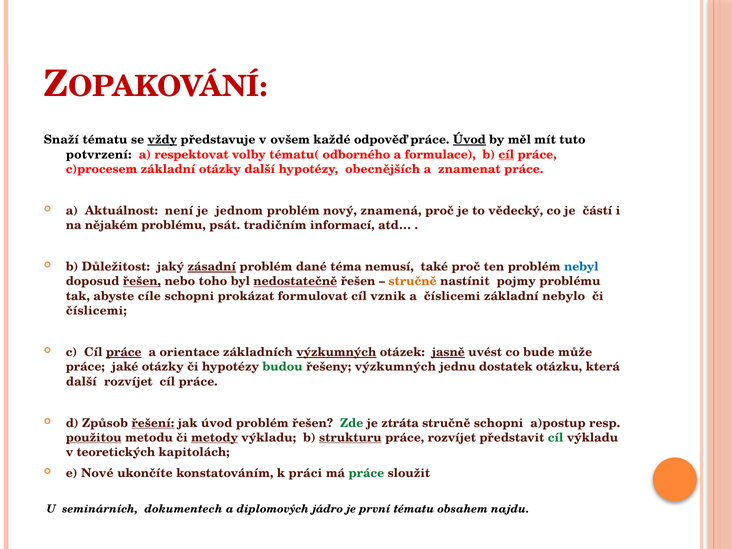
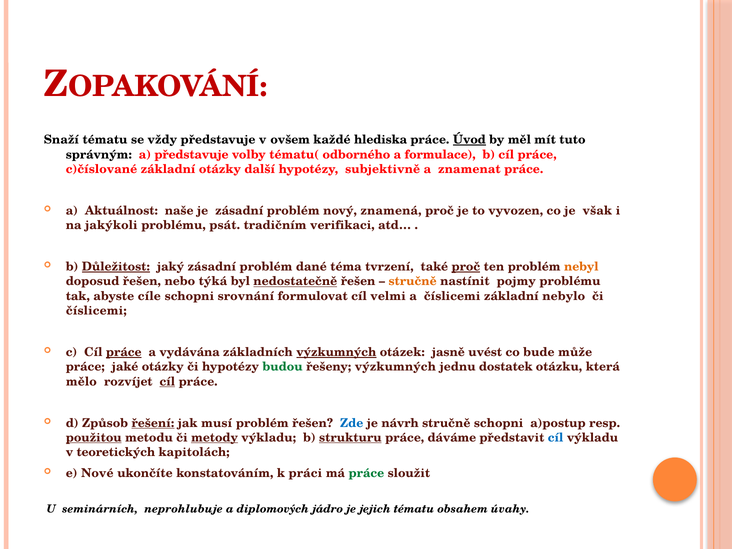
vždy underline: present -> none
odpověď: odpověď -> hlediska
potvrzení: potvrzení -> správným
a respektovat: respektovat -> představuje
cíl at (506, 155) underline: present -> none
c)procesem: c)procesem -> c)číslované
obecnějších: obecnějších -> subjektivně
není: není -> naše
je jednom: jednom -> zásadní
vědecký: vědecký -> vyvozen
částí: částí -> však
nějakém: nějakém -> jakýkoli
informací: informací -> verifikaci
Důležitost underline: none -> present
zásadní at (212, 267) underline: present -> none
nemusí: nemusí -> tvrzení
proč at (466, 267) underline: none -> present
nebyl colour: blue -> orange
řešen at (142, 281) underline: present -> none
toho: toho -> týká
prokázat: prokázat -> srovnání
vznik: vznik -> velmi
orientace: orientace -> vydávána
jasně underline: present -> none
další at (81, 381): další -> mělo
cíl at (167, 381) underline: none -> present
jak úvod: úvod -> musí
Zde colour: green -> blue
ztráta: ztráta -> návrh
práce rozvíjet: rozvíjet -> dáváme
cíl at (556, 438) colour: green -> blue
dokumentech: dokumentech -> neprohlubuje
první: první -> jejich
najdu: najdu -> úvahy
